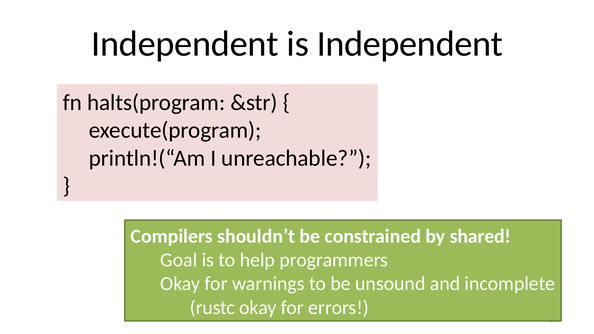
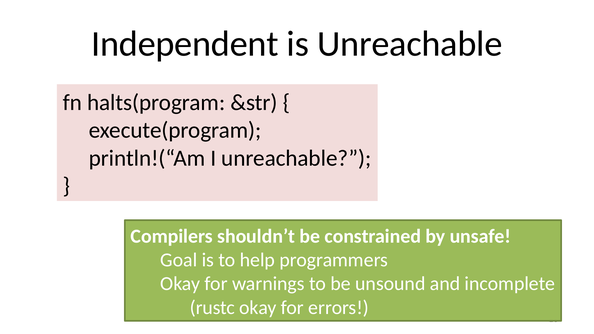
is Independent: Independent -> Unreachable
shared: shared -> unsafe
